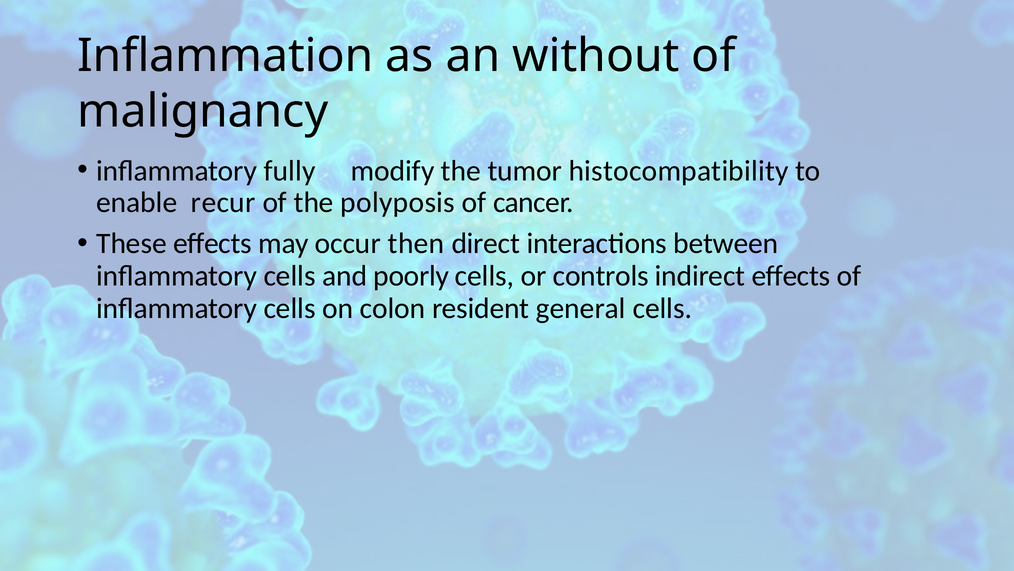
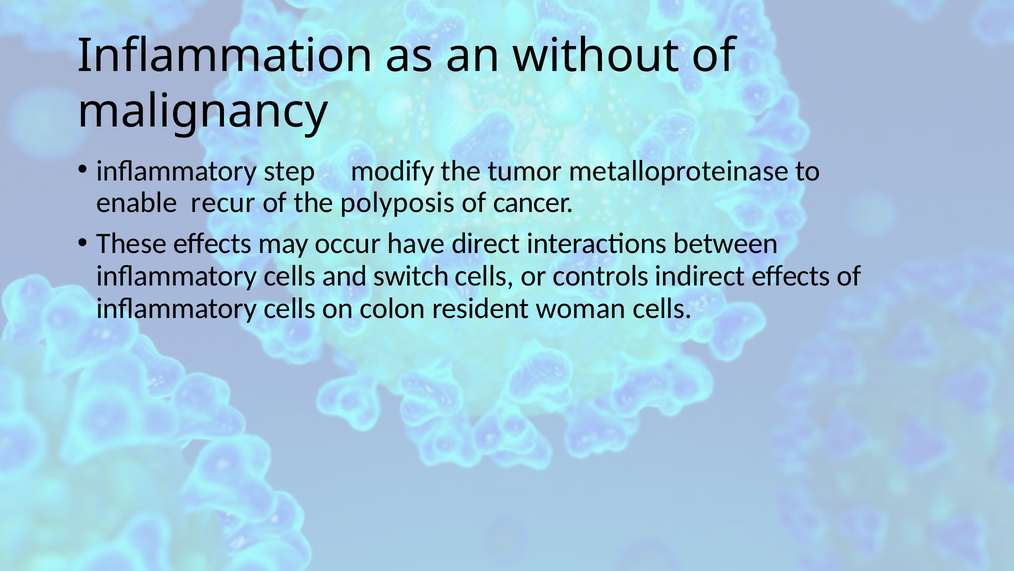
fully: fully -> step
histocompatibility: histocompatibility -> metalloproteinase
then: then -> have
poorly: poorly -> switch
general: general -> woman
